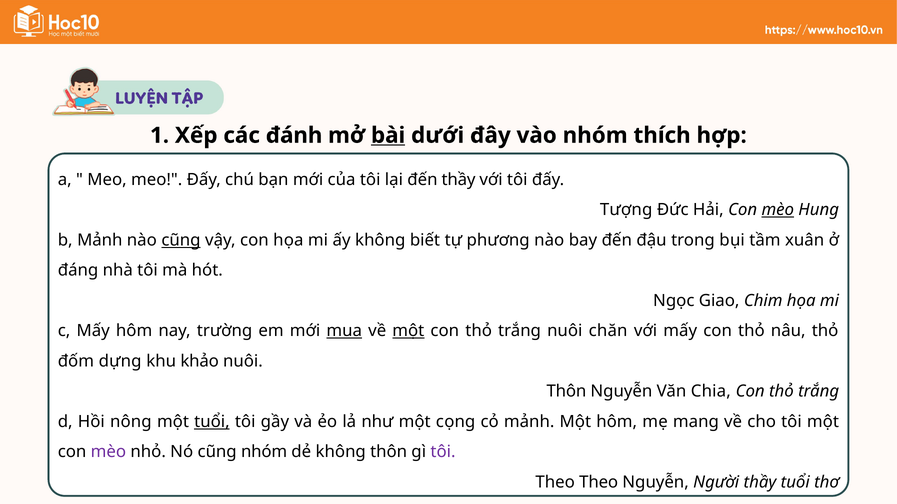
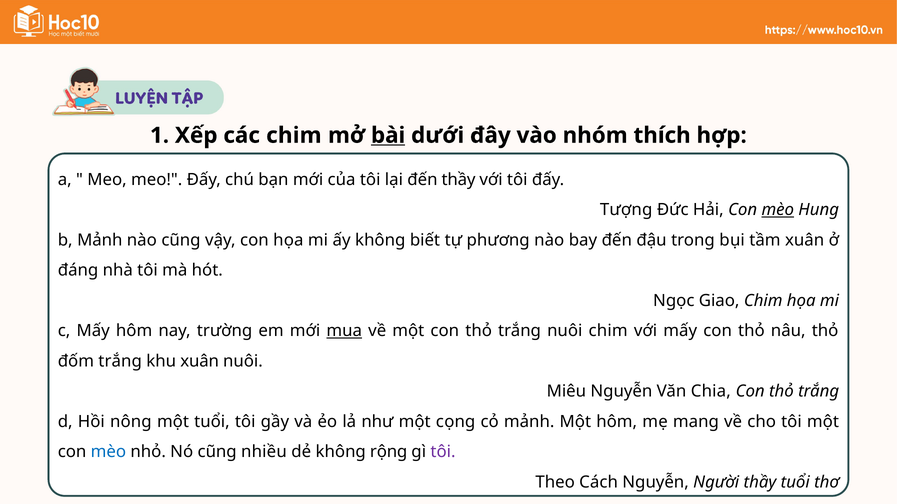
các đánh: đánh -> chim
cũng at (181, 240) underline: present -> none
một at (408, 331) underline: present -> none
nuôi chăn: chăn -> chim
đốm dựng: dựng -> trắng
khu khảo: khảo -> xuân
Thôn at (566, 392): Thôn -> Miêu
tuổi at (212, 422) underline: present -> none
mèo at (108, 452) colour: purple -> blue
cũng nhóm: nhóm -> nhiều
không thôn: thôn -> rộng
Theo Theo: Theo -> Cách
